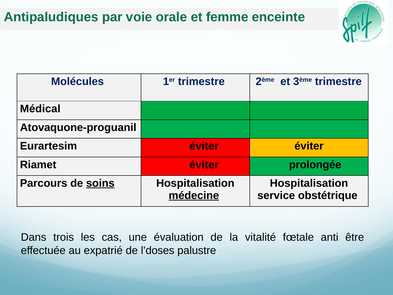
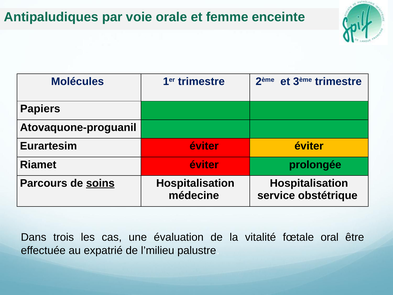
Médical: Médical -> Papiers
médecine underline: present -> none
anti: anti -> oral
l’doses: l’doses -> l’milieu
